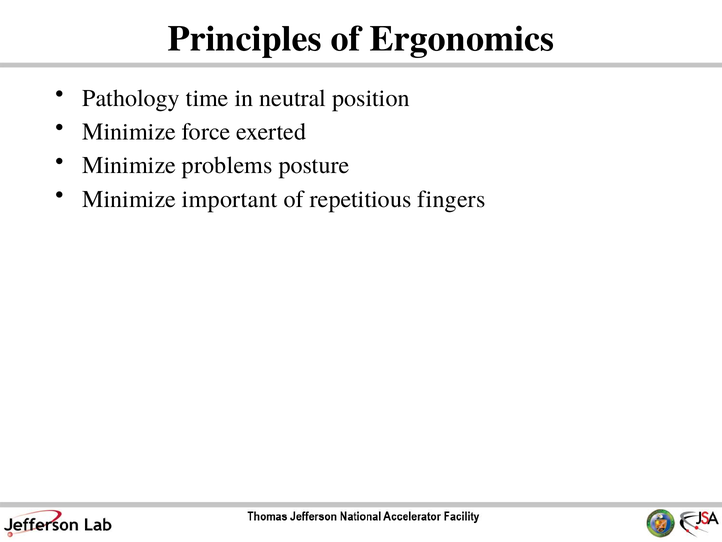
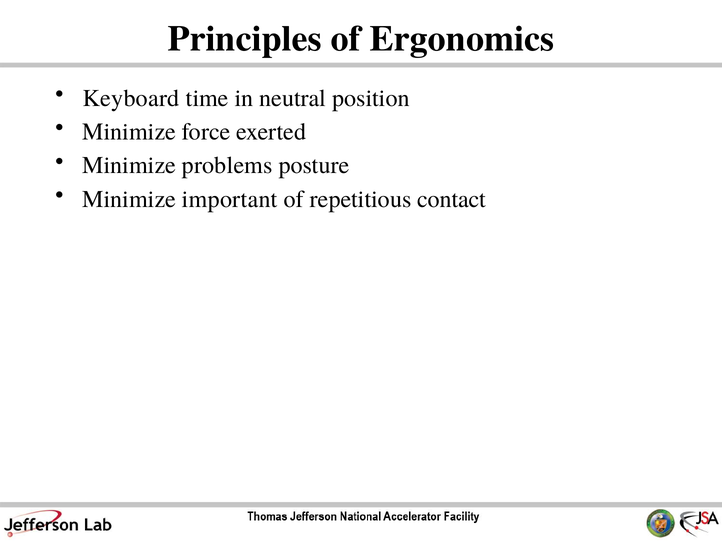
Pathology: Pathology -> Keyboard
fingers: fingers -> contact
